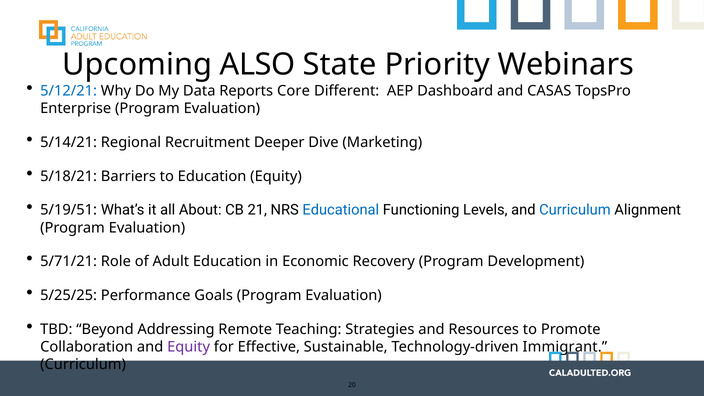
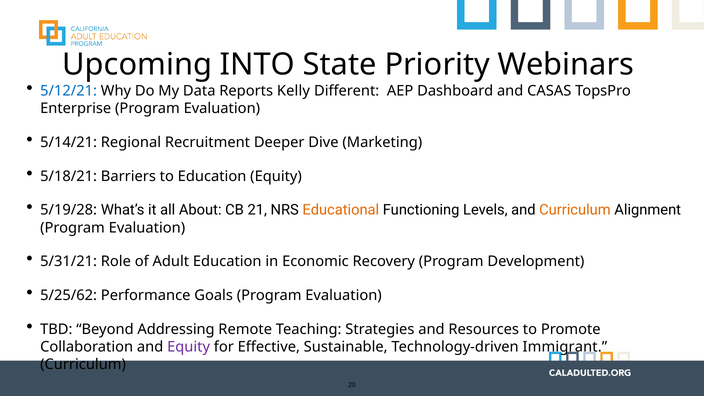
ALSO: ALSO -> INTO
Core: Core -> Kelly
5/19/51: 5/19/51 -> 5/19/28
Educational colour: blue -> orange
Curriculum at (575, 210) colour: blue -> orange
5/71/21: 5/71/21 -> 5/31/21
5/25/25: 5/25/25 -> 5/25/62
